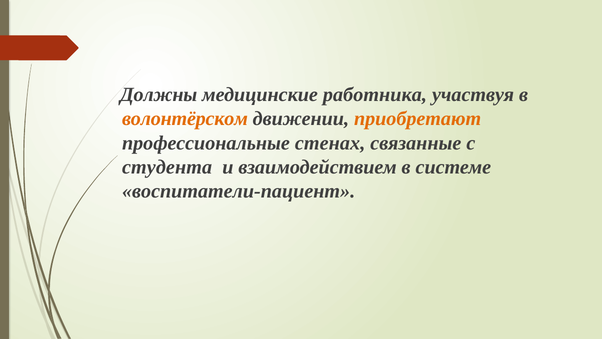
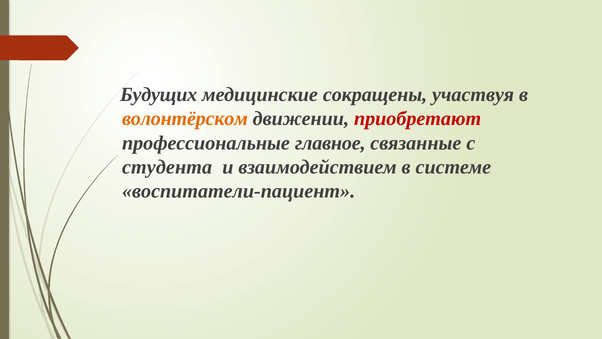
Должны: Должны -> Будущих
работника: работника -> сокращены
приобретают colour: orange -> red
стенах: стенах -> главное
